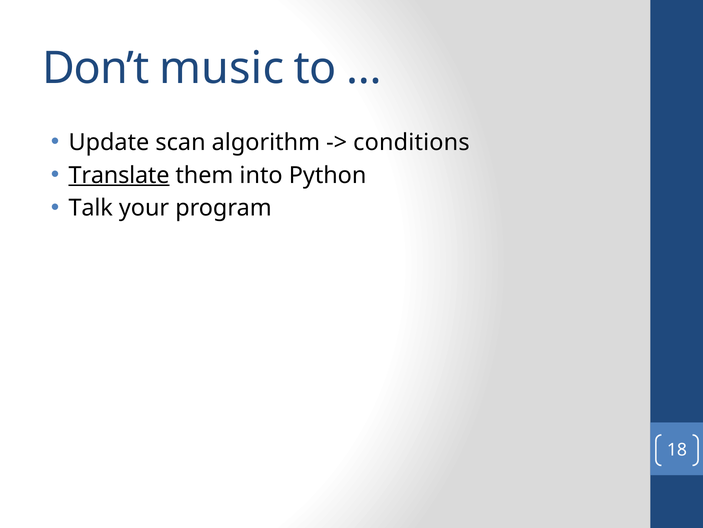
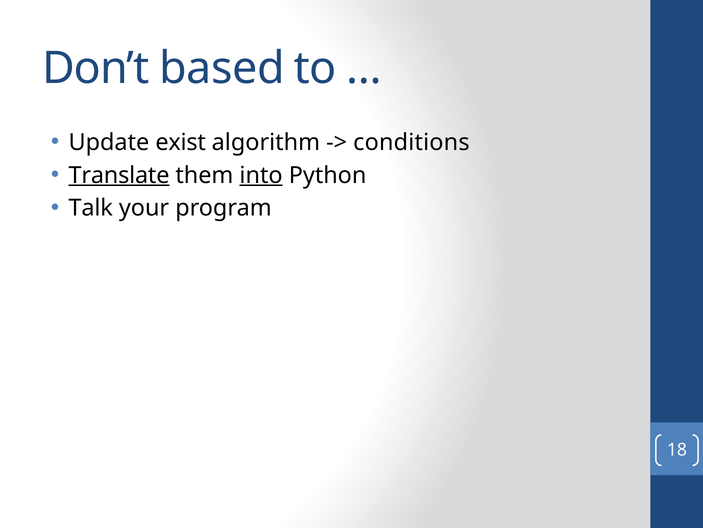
music: music -> based
scan: scan -> exist
into underline: none -> present
